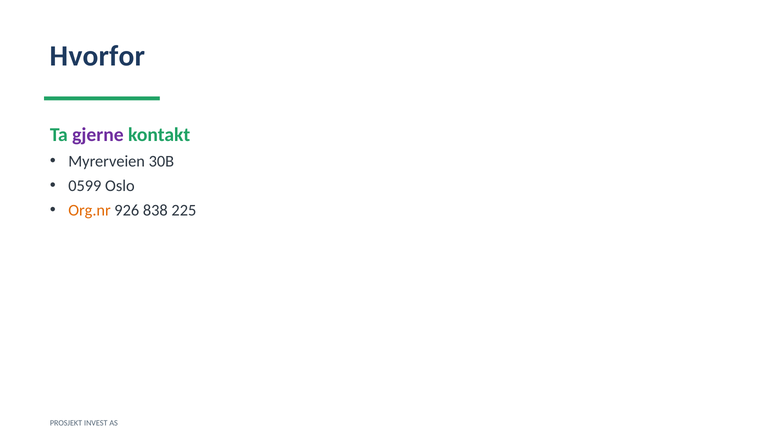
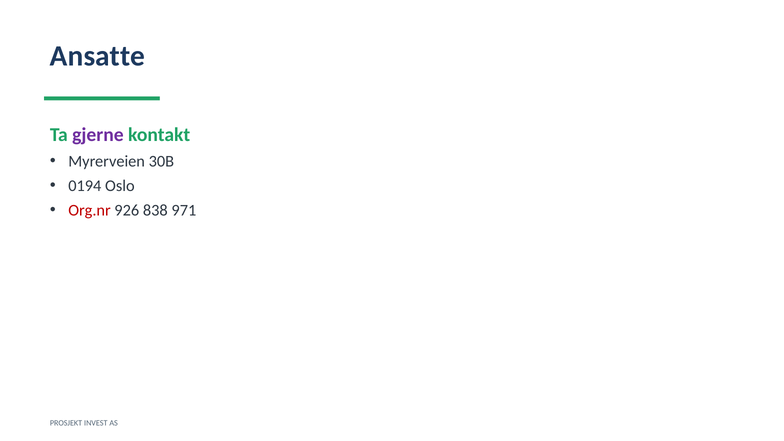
Hvorfor: Hvorfor -> Ansatte
0599: 0599 -> 0194
Org.nr colour: orange -> red
225: 225 -> 971
